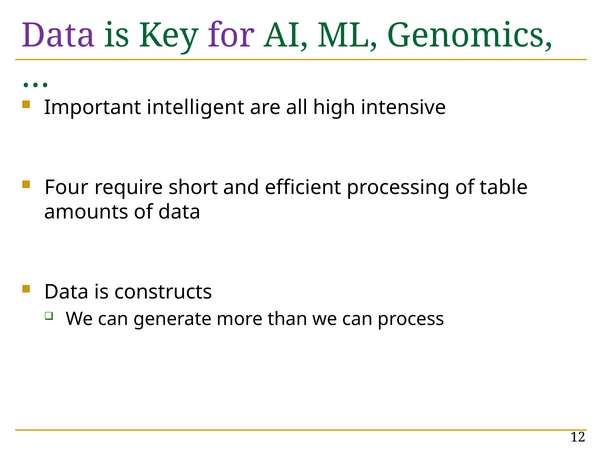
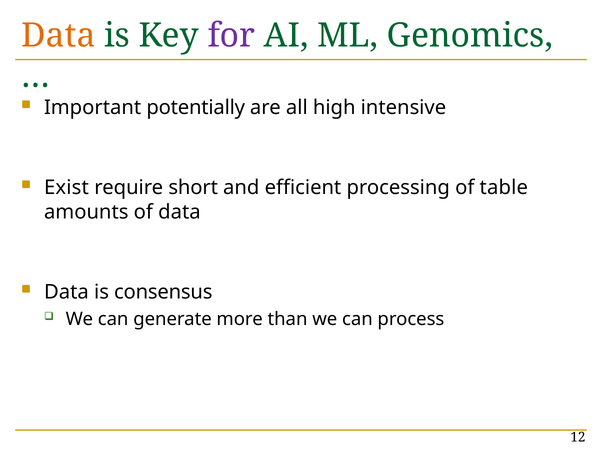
Data at (58, 36) colour: purple -> orange
intelligent: intelligent -> potentially
Four: Four -> Exist
constructs: constructs -> consensus
